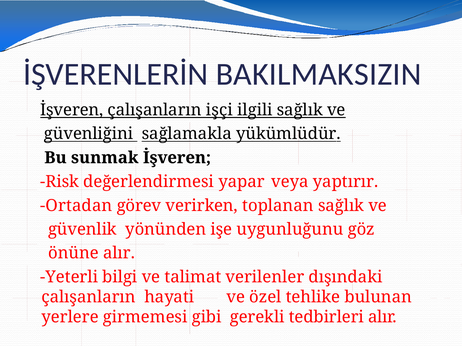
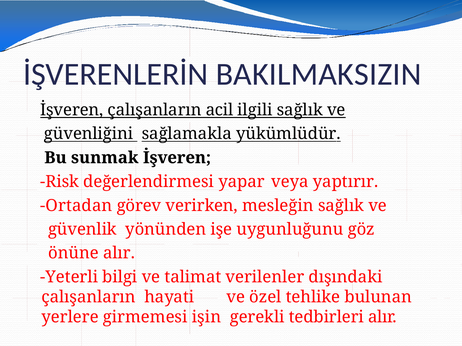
işçi: işçi -> acil
toplanan: toplanan -> mesleğin
gibi: gibi -> işin
